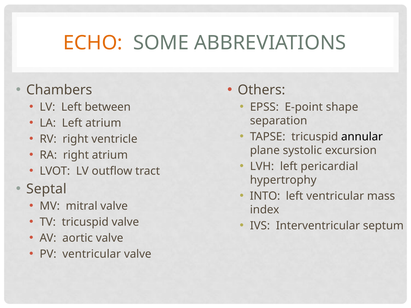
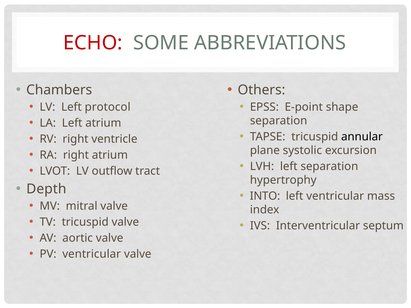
ECHO colour: orange -> red
between: between -> protocol
left pericardial: pericardial -> separation
Septal: Septal -> Depth
